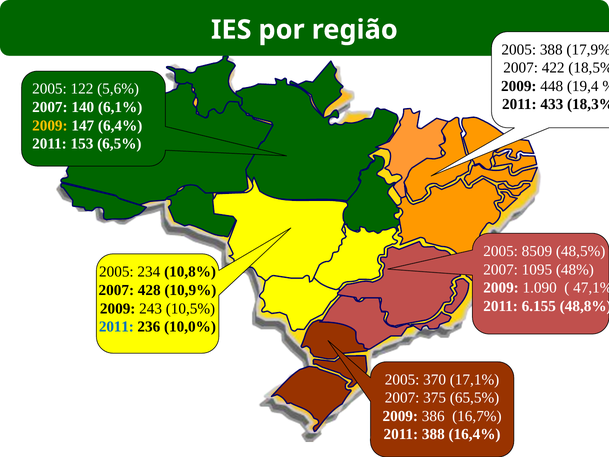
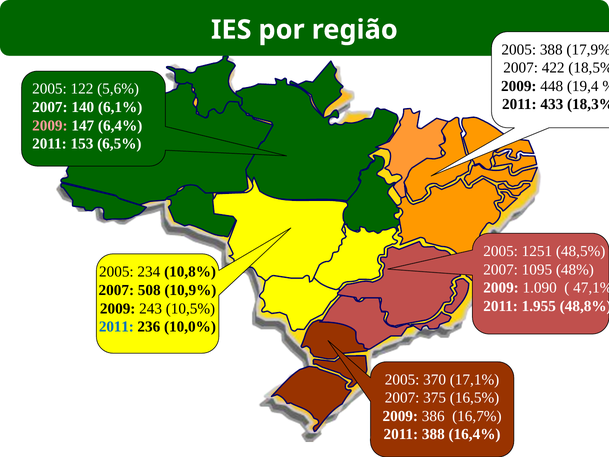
2009 at (50, 125) colour: yellow -> pink
8509: 8509 -> 1251
428: 428 -> 508
6.155: 6.155 -> 1.955
65,5%: 65,5% -> 16,5%
